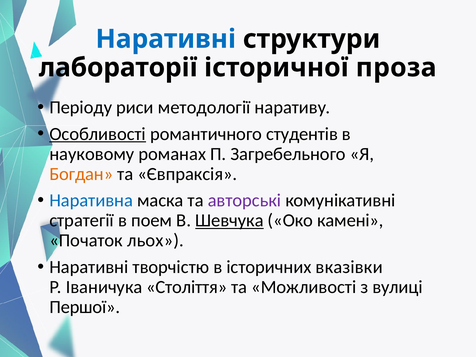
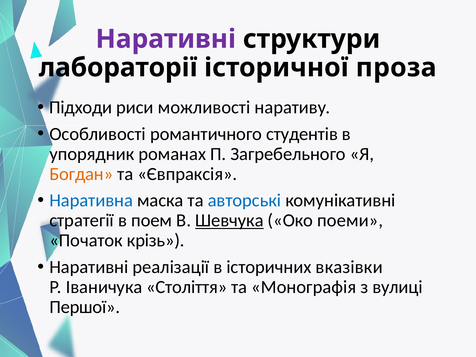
Наративні at (166, 39) colour: blue -> purple
Періоду: Періоду -> Підходи
методології: методології -> можливості
Особливості underline: present -> none
науковому: науковому -> упорядник
авторські colour: purple -> blue
камені: камені -> поеми
льох: льох -> крізь
творчістю: творчістю -> реалізації
Можливості: Можливості -> Монографія
